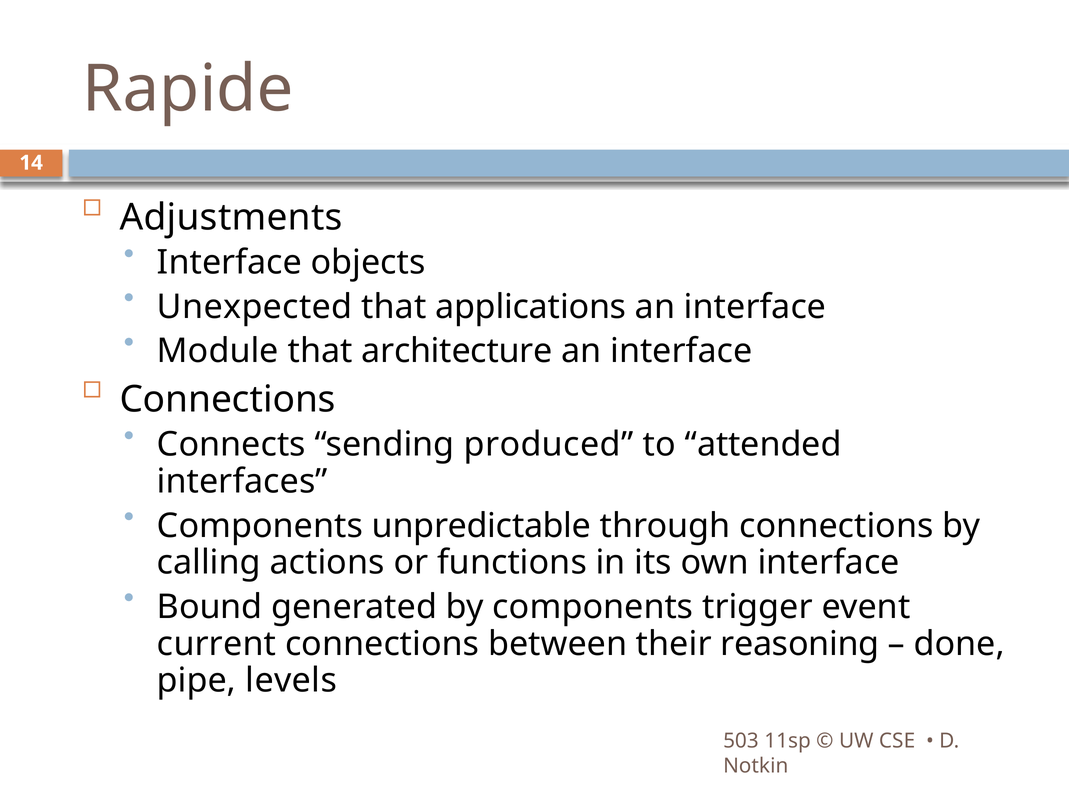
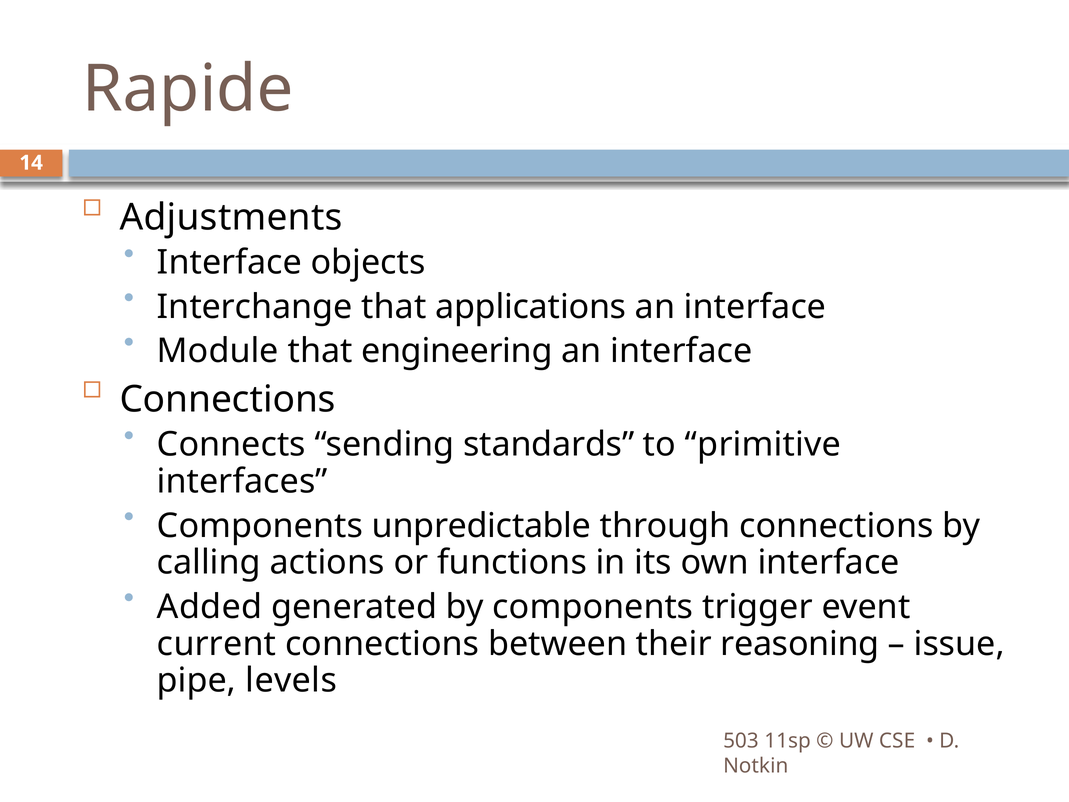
Unexpected: Unexpected -> Interchange
architecture: architecture -> engineering
produced: produced -> standards
attended: attended -> primitive
Bound: Bound -> Added
done: done -> issue
